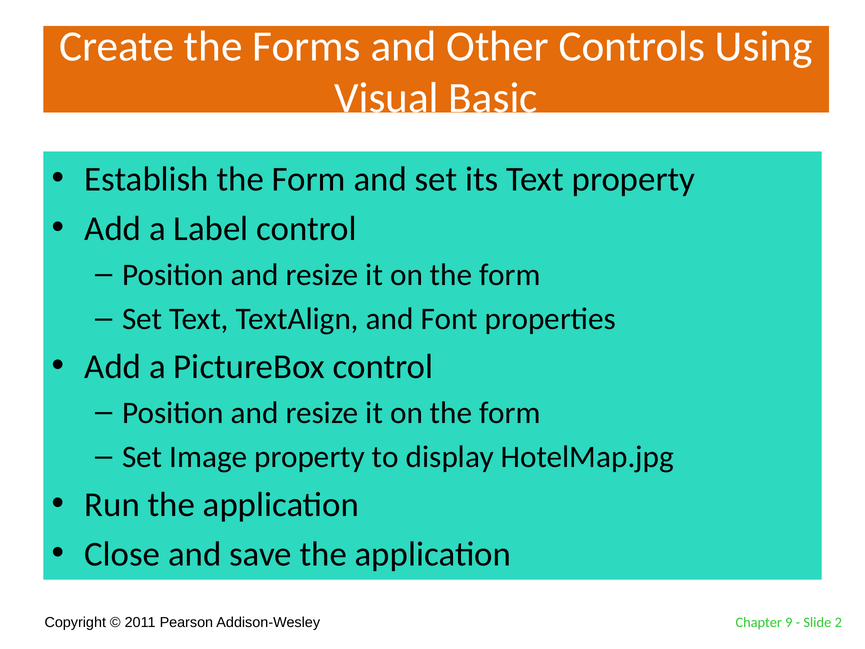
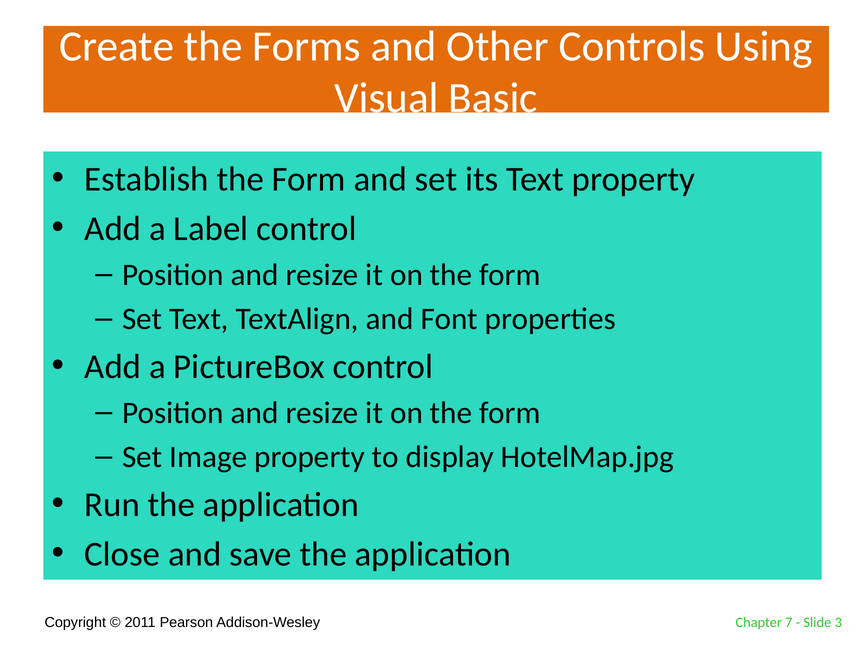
9: 9 -> 7
2: 2 -> 3
